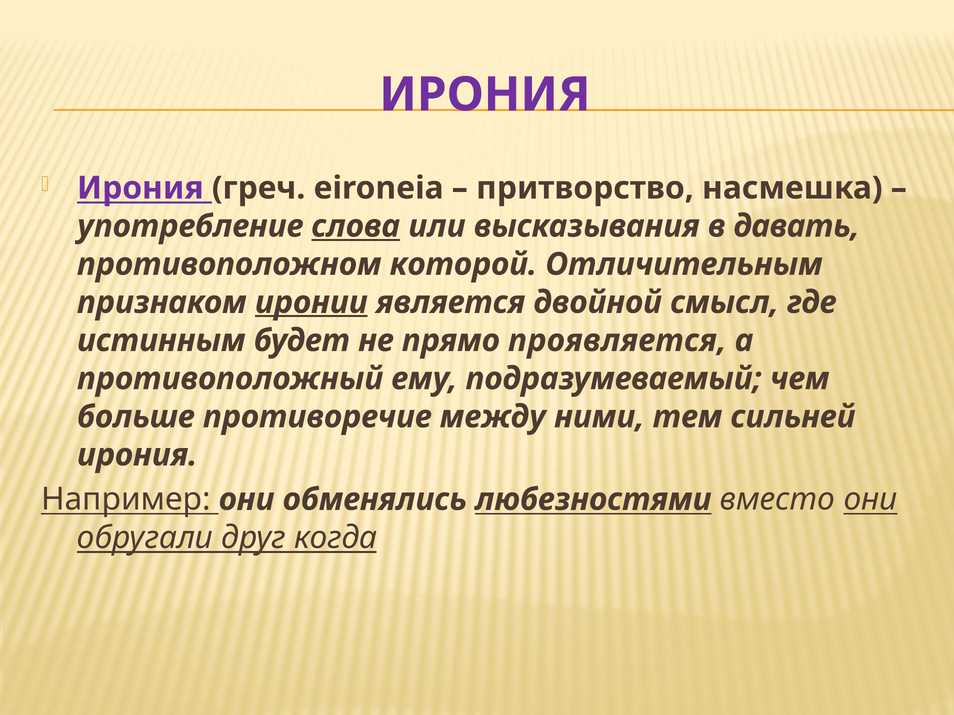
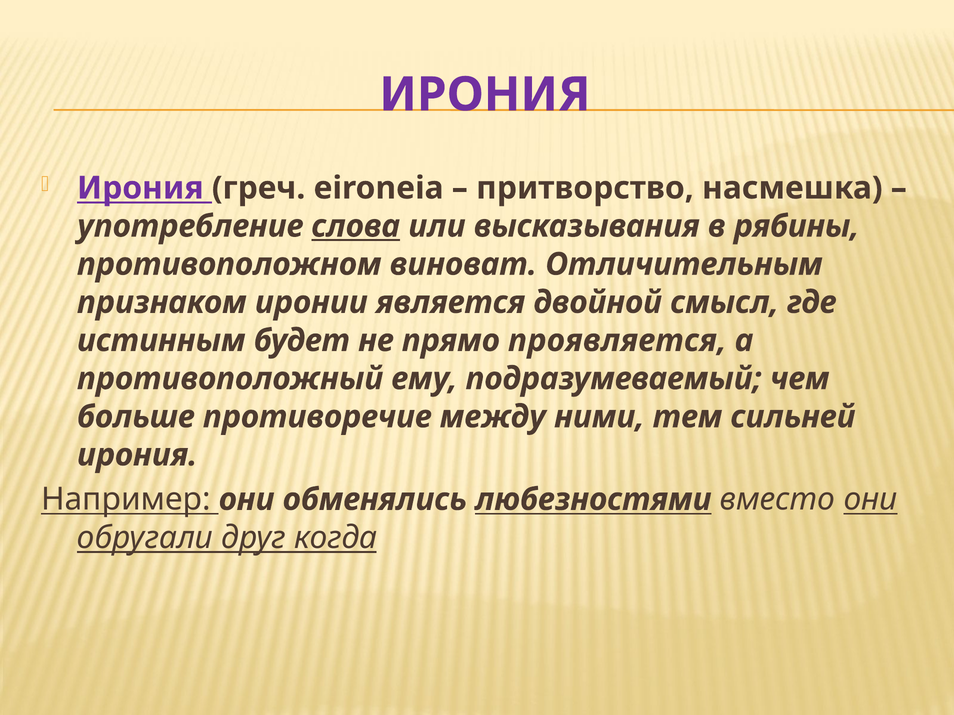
давать: давать -> рябины
которой: которой -> виноват
иронии underline: present -> none
